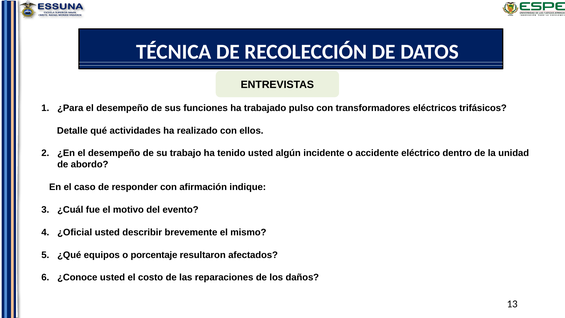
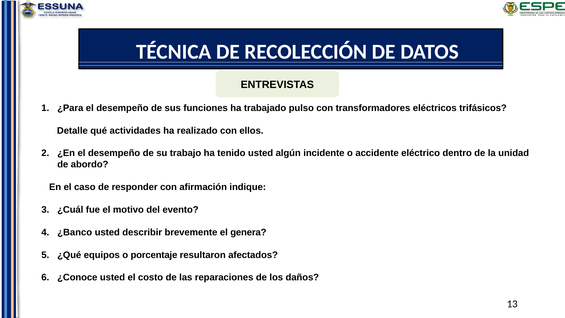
¿Oficial: ¿Oficial -> ¿Banco
mismo: mismo -> genera
